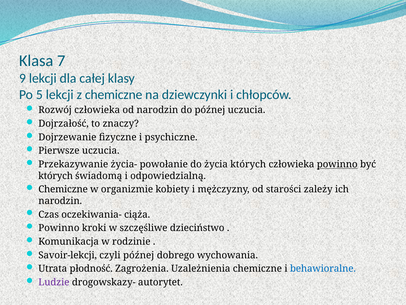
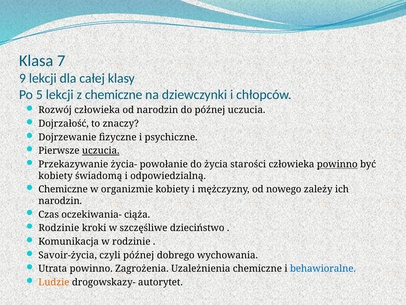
uczucia at (101, 151) underline: none -> present
życia których: których -> starości
których at (56, 176): których -> kobiety
starości: starości -> nowego
Powinno at (59, 228): Powinno -> Rodzinie
Savoir-lekcji: Savoir-lekcji -> Savoir-życia
Utrata płodność: płodność -> powinno
Ludzie colour: purple -> orange
